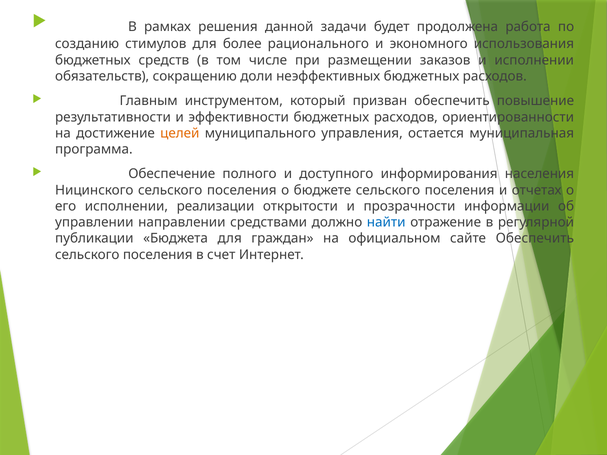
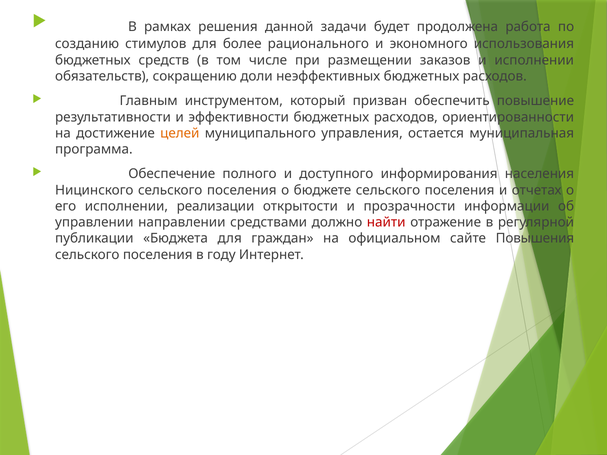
найти colour: blue -> red
сайте Обеспечить: Обеспечить -> Повышения
счет: счет -> году
